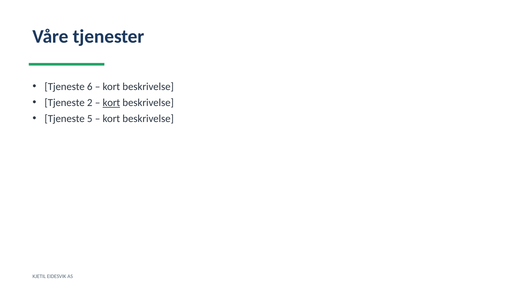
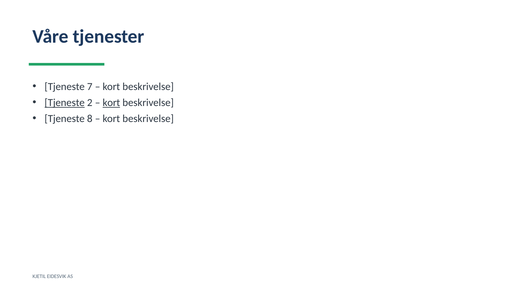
6: 6 -> 7
Tjeneste at (65, 103) underline: none -> present
5: 5 -> 8
